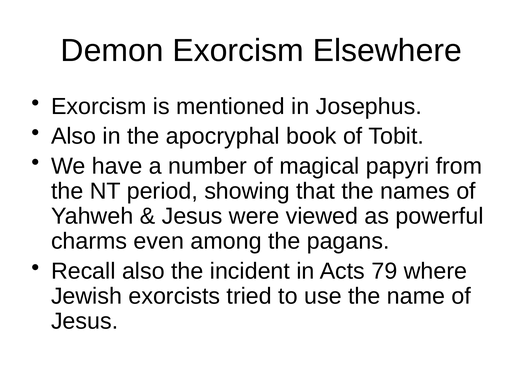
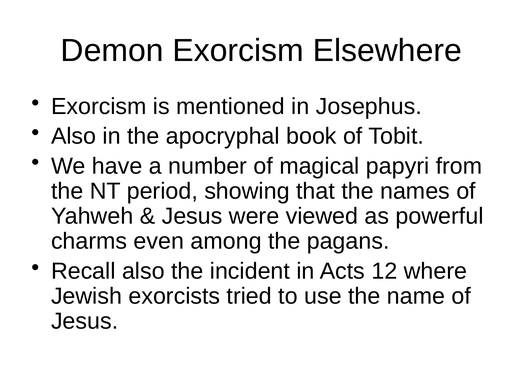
79: 79 -> 12
